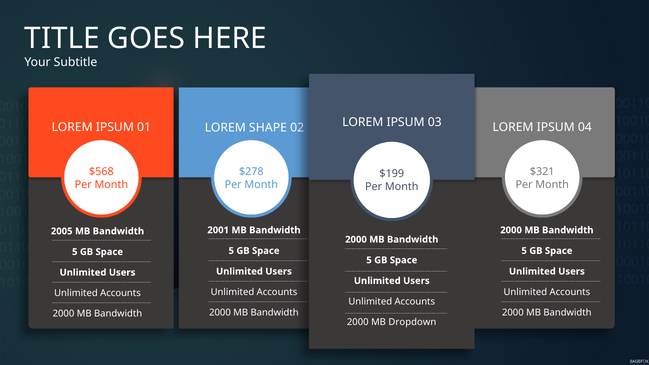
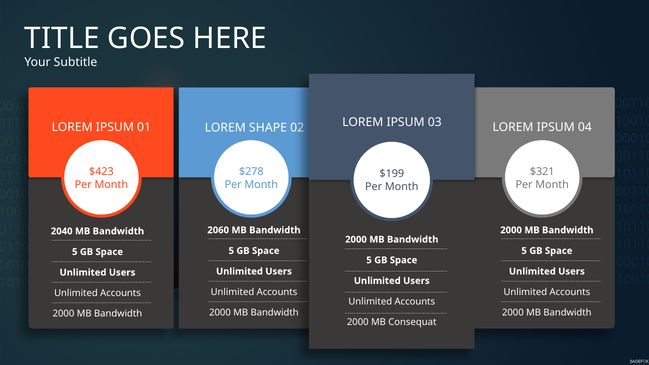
$568: $568 -> $423
2001: 2001 -> 2060
2005: 2005 -> 2040
Dropdown: Dropdown -> Consequat
